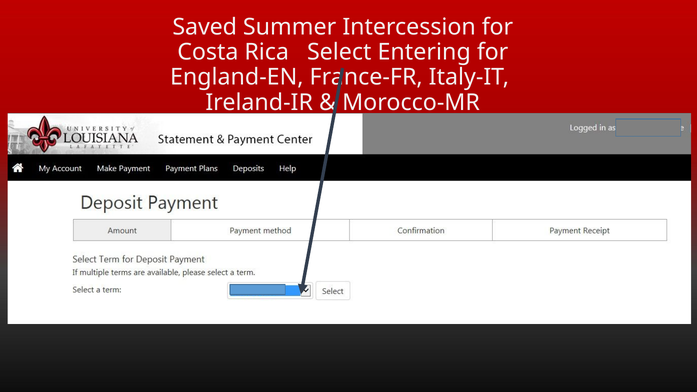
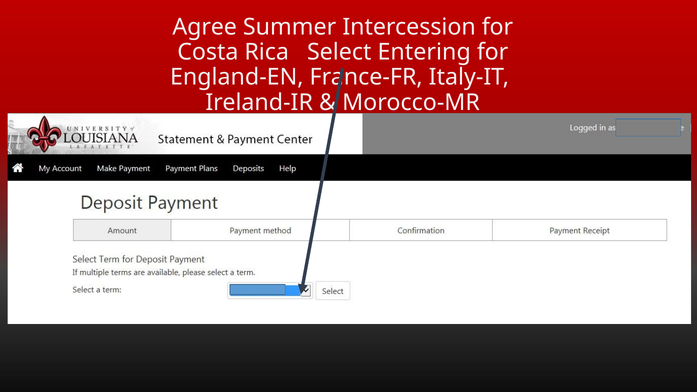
Saved: Saved -> Agree
